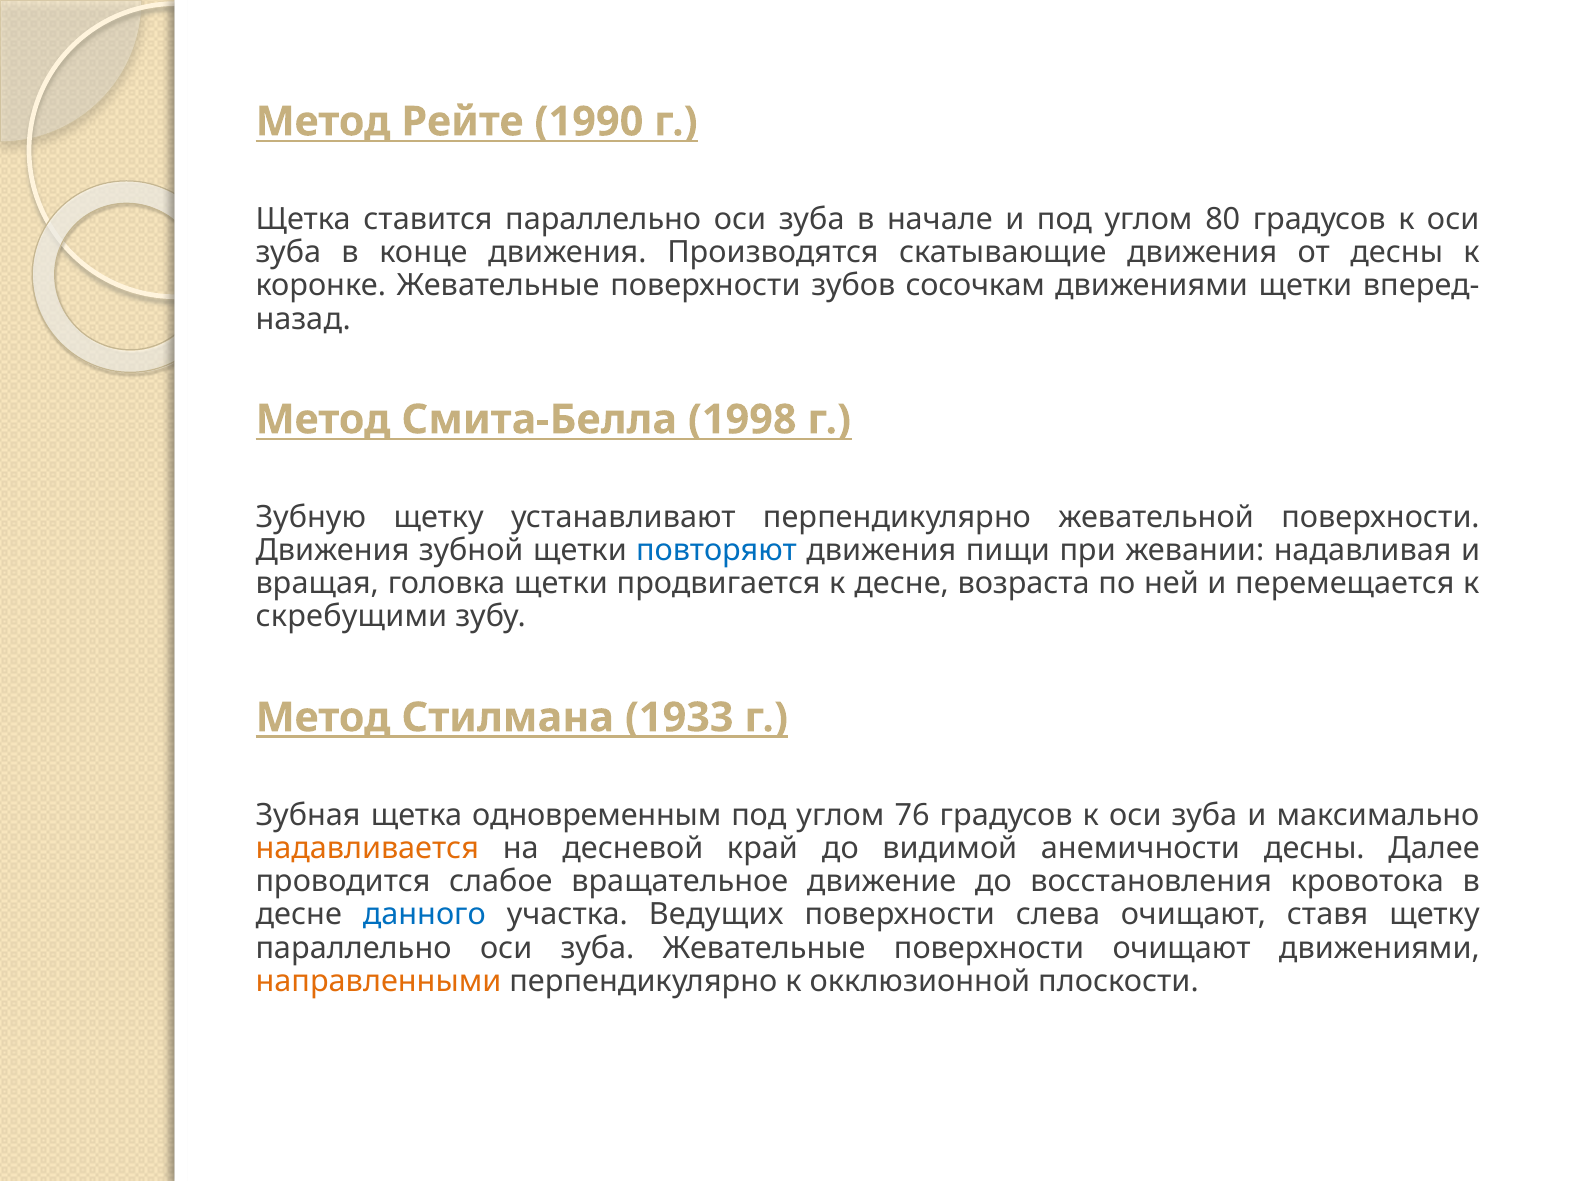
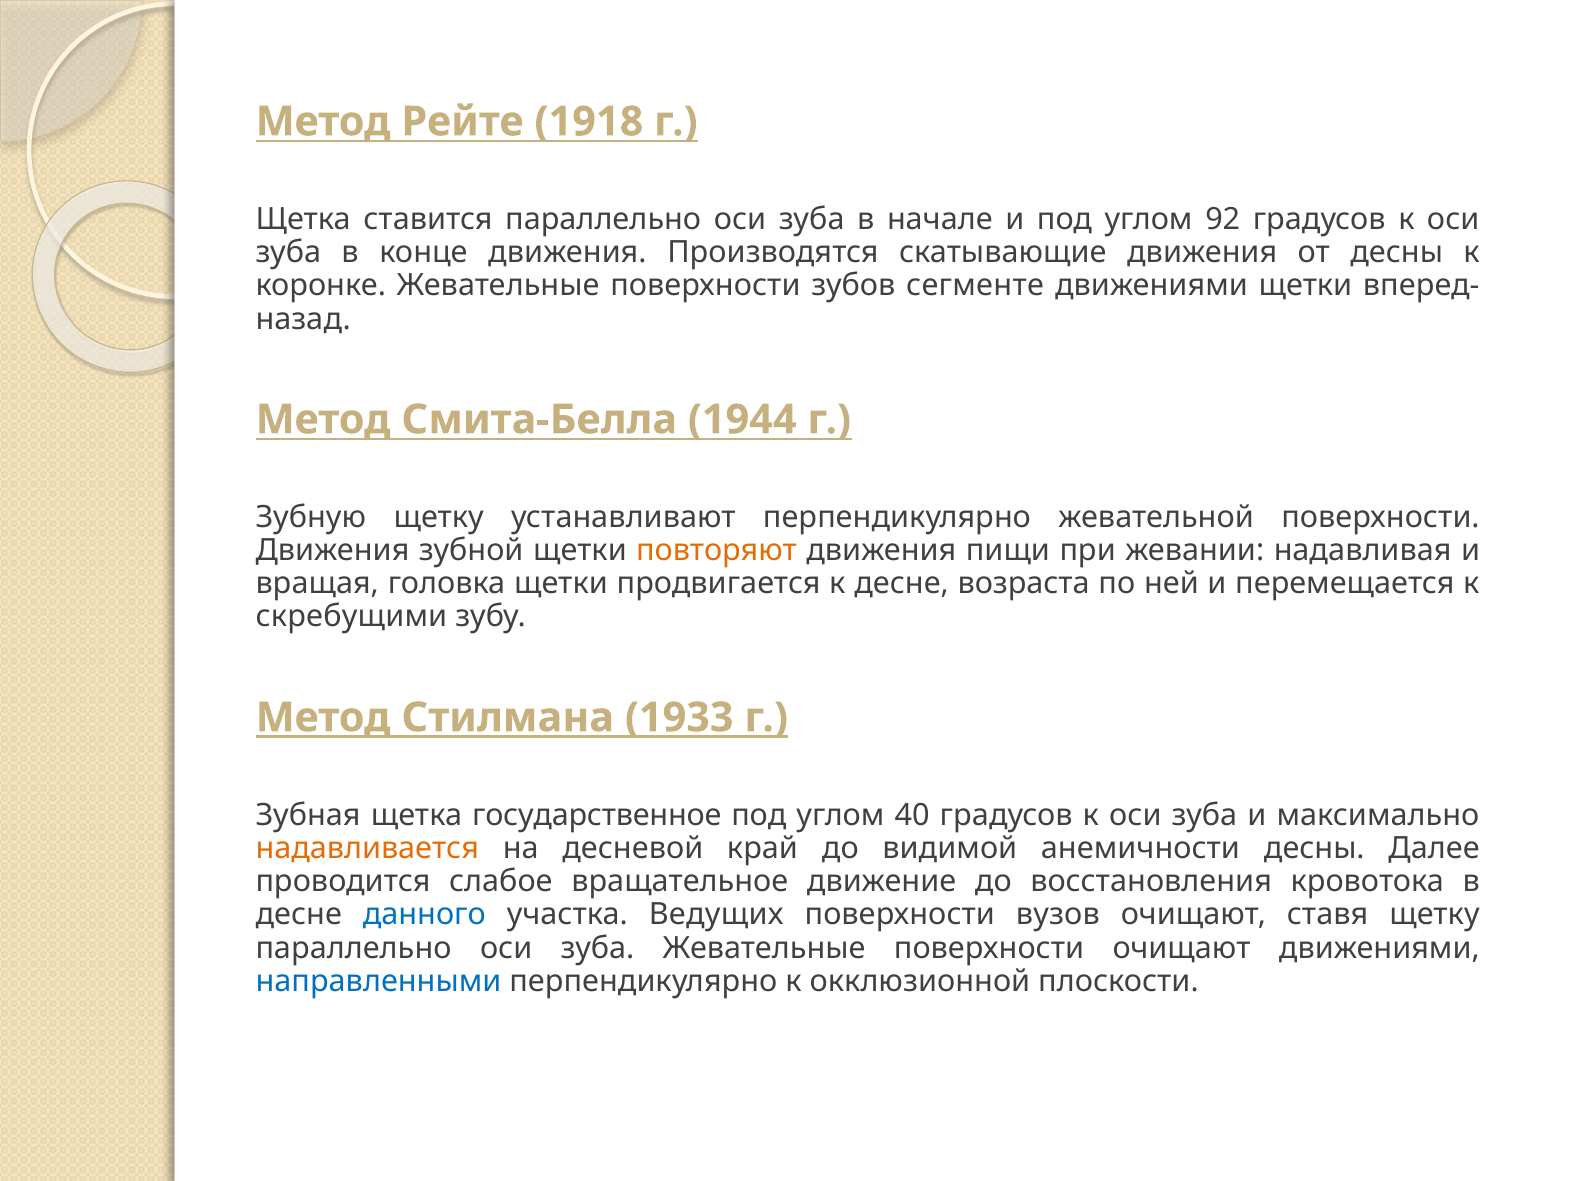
1990: 1990 -> 1918
80: 80 -> 92
сосочкам: сосочкам -> сегменте
1998: 1998 -> 1944
повторяют colour: blue -> orange
одновременным: одновременным -> государственное
76: 76 -> 40
слева: слева -> вузов
направленными colour: orange -> blue
